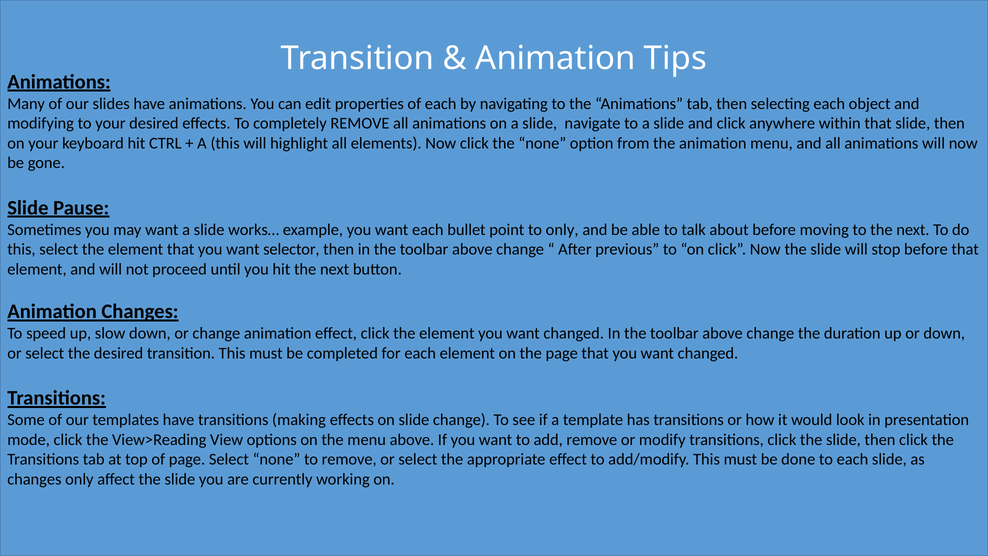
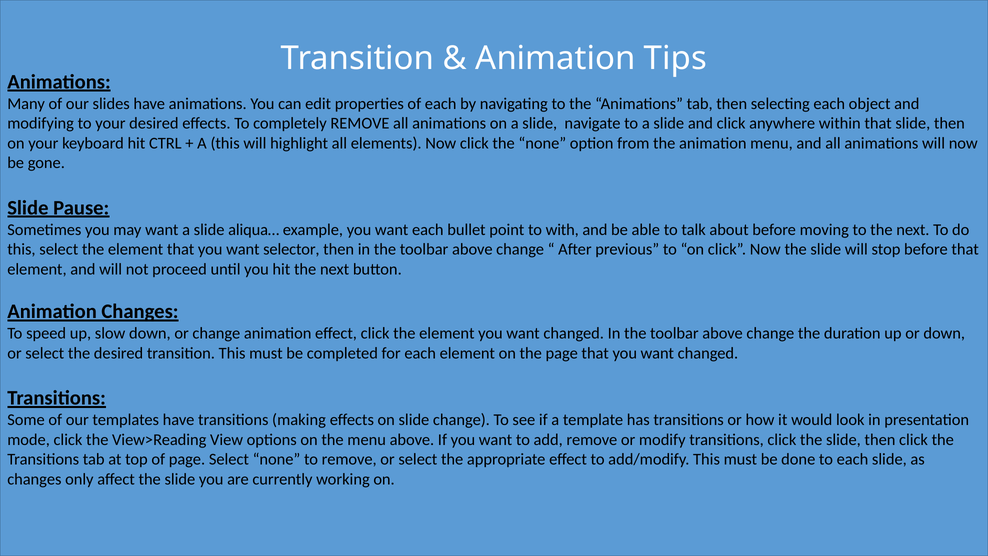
works…: works… -> aliqua…
to only: only -> with
